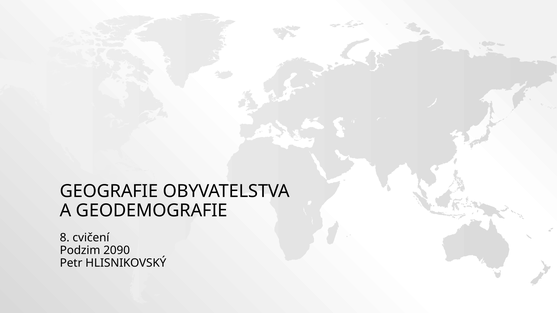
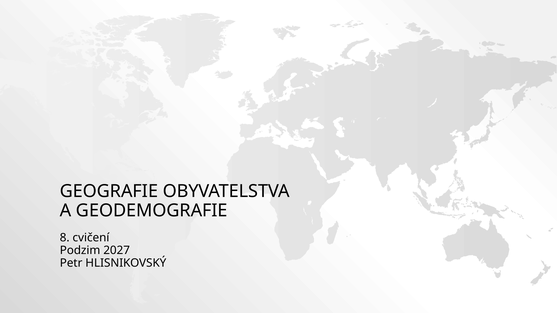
2090: 2090 -> 2027
